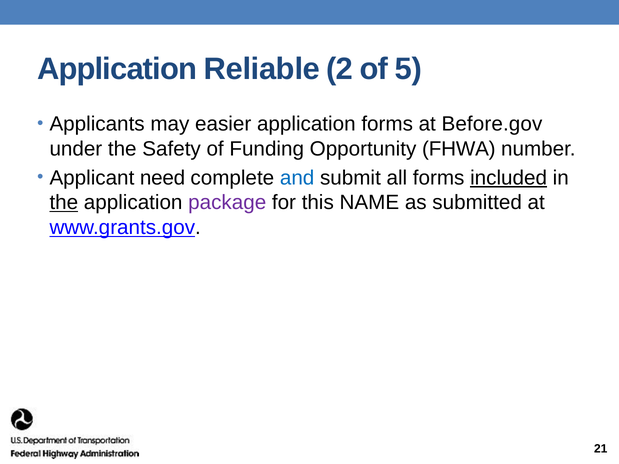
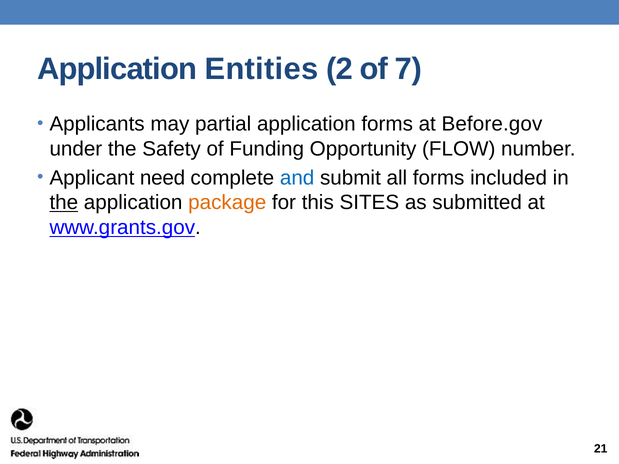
Reliable: Reliable -> Entities
5: 5 -> 7
easier: easier -> partial
FHWA: FHWA -> FLOW
included underline: present -> none
package colour: purple -> orange
NAME: NAME -> SITES
